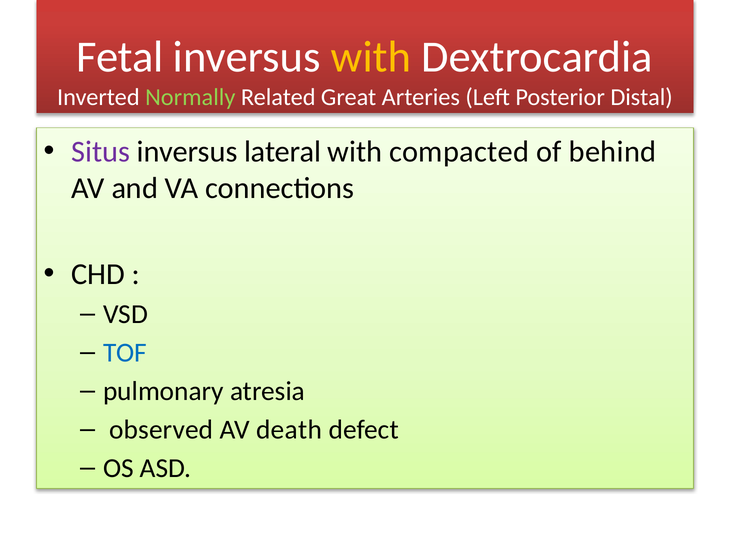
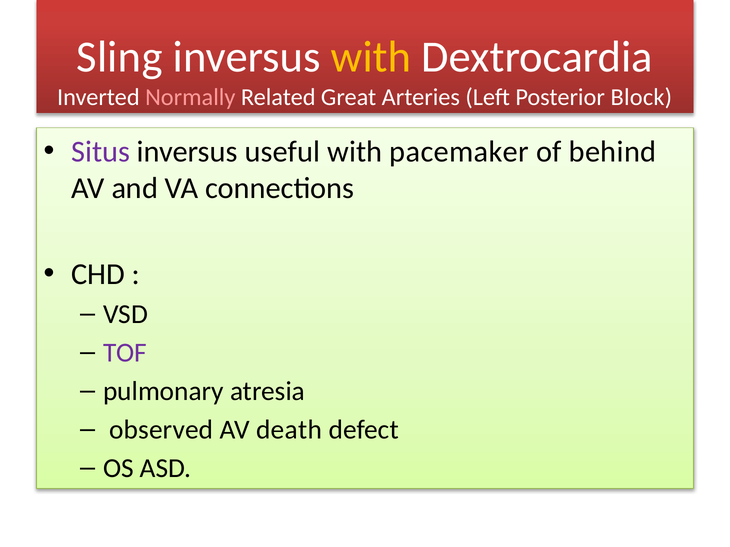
Fetal: Fetal -> Sling
Normally colour: light green -> pink
Distal: Distal -> Block
lateral: lateral -> useful
compacted: compacted -> pacemaker
TOF colour: blue -> purple
